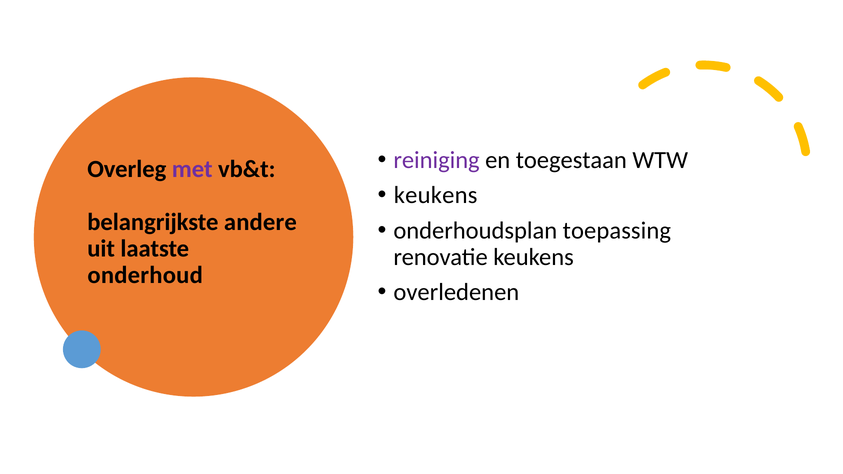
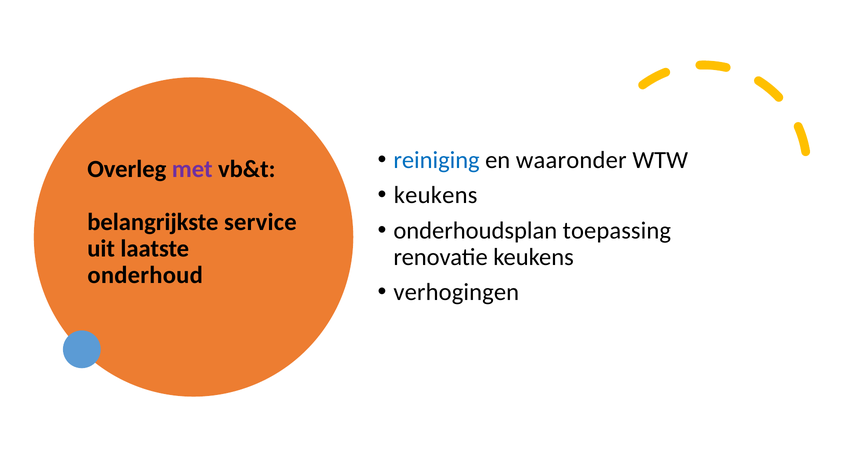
reiniging colour: purple -> blue
toegestaan: toegestaan -> waaronder
andere: andere -> service
overledenen: overledenen -> verhogingen
